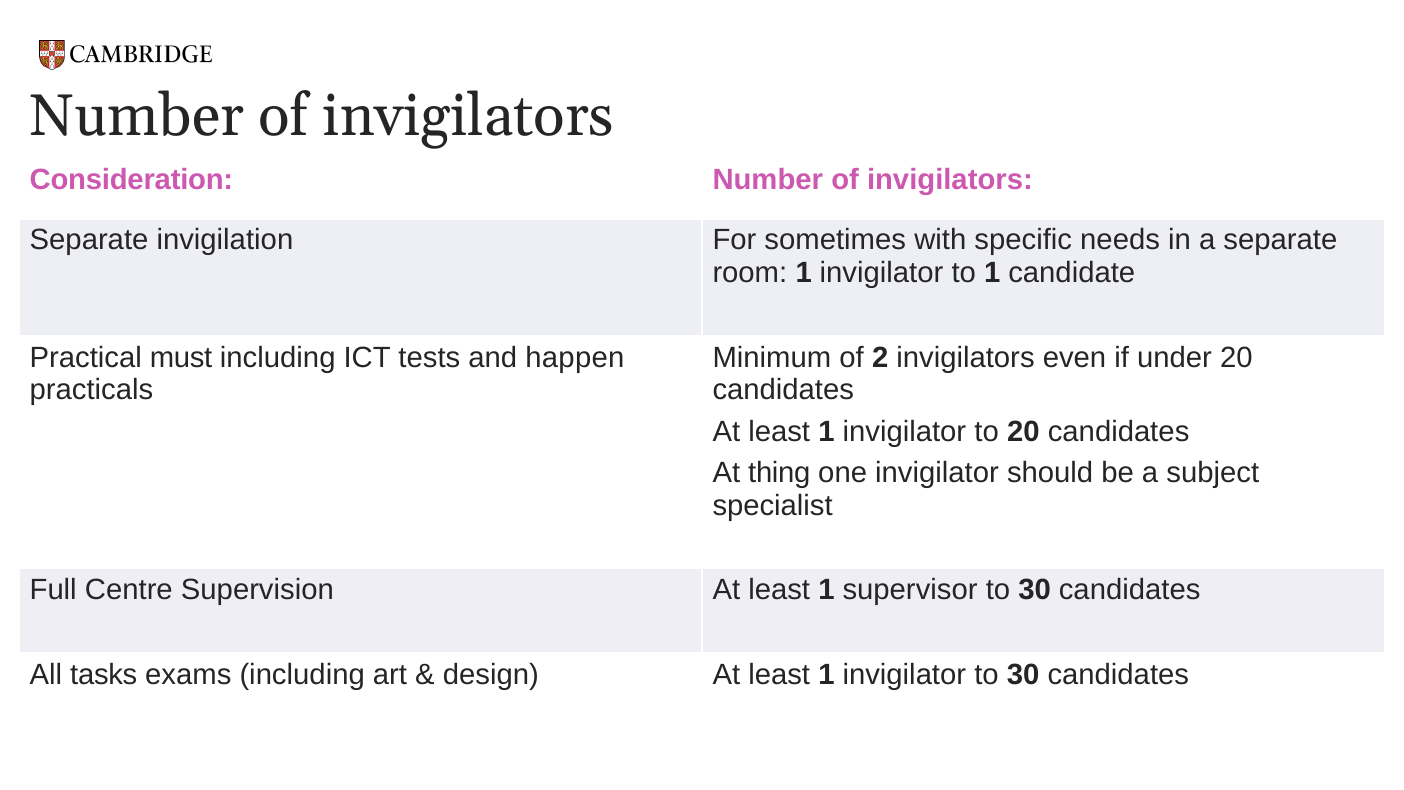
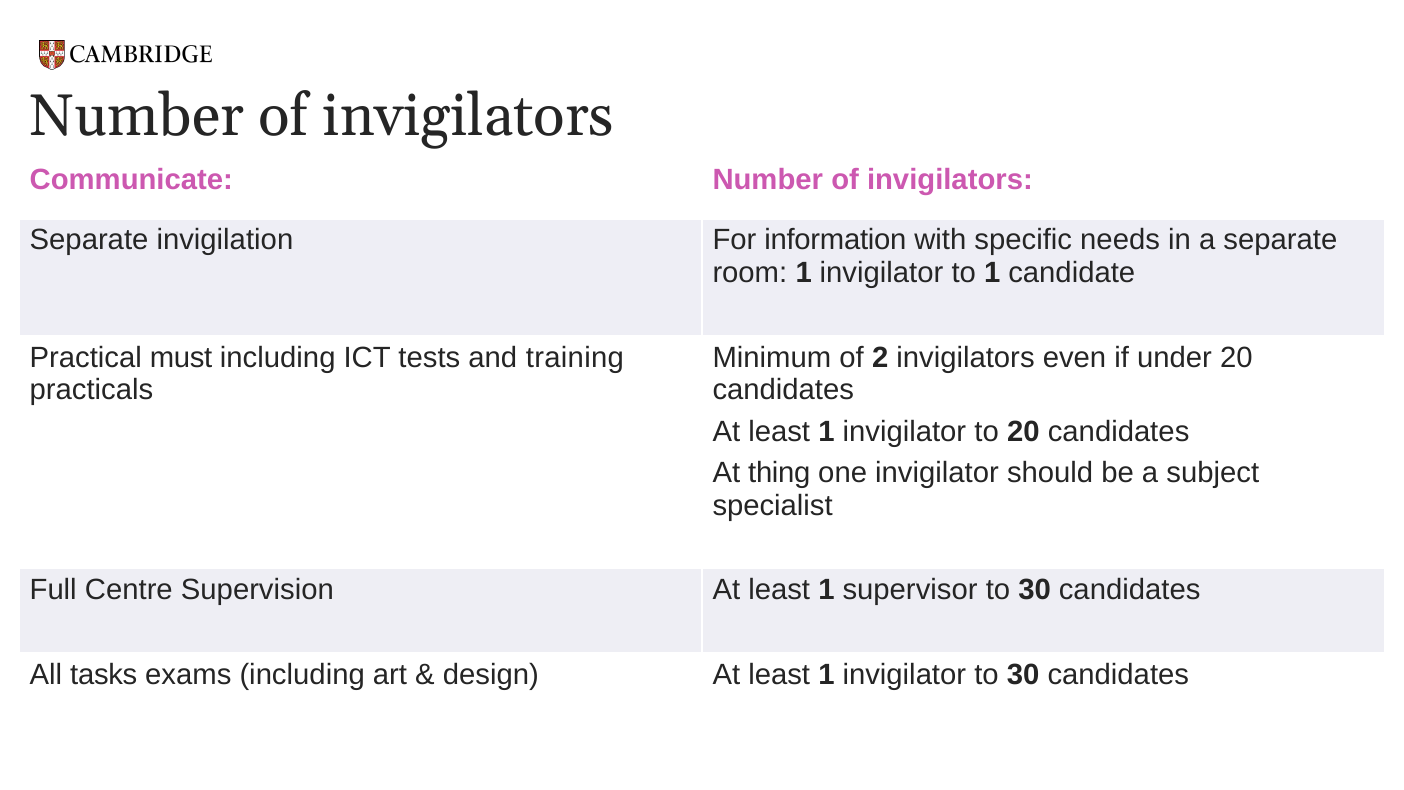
Consideration: Consideration -> Communicate
sometimes: sometimes -> information
happen: happen -> training
